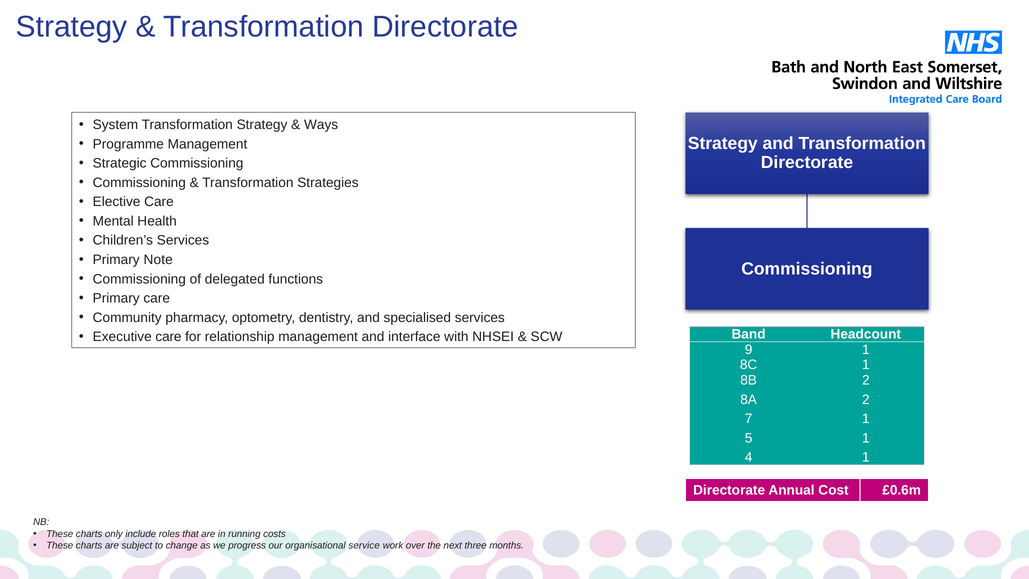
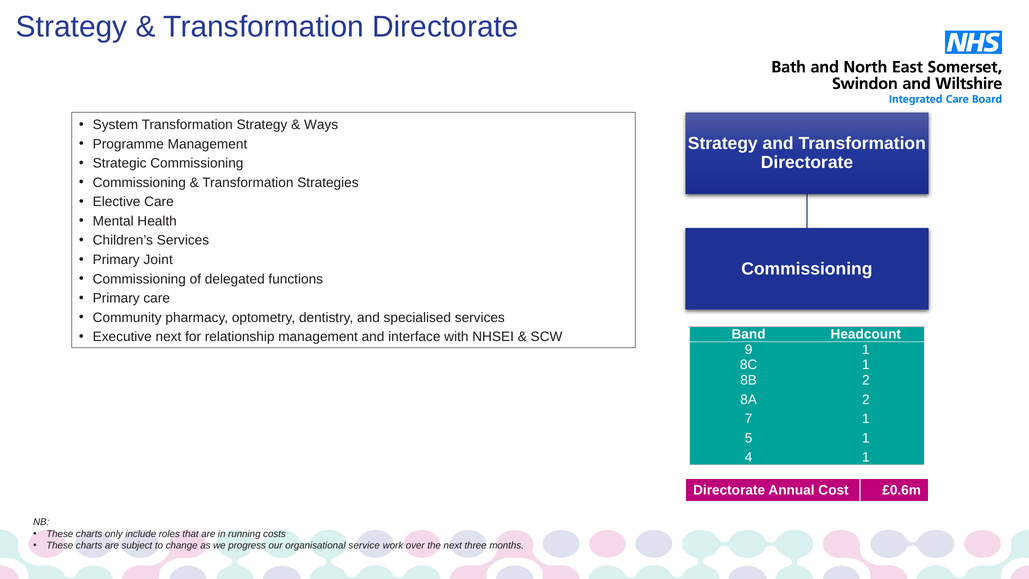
Note: Note -> Joint
Executive care: care -> next
